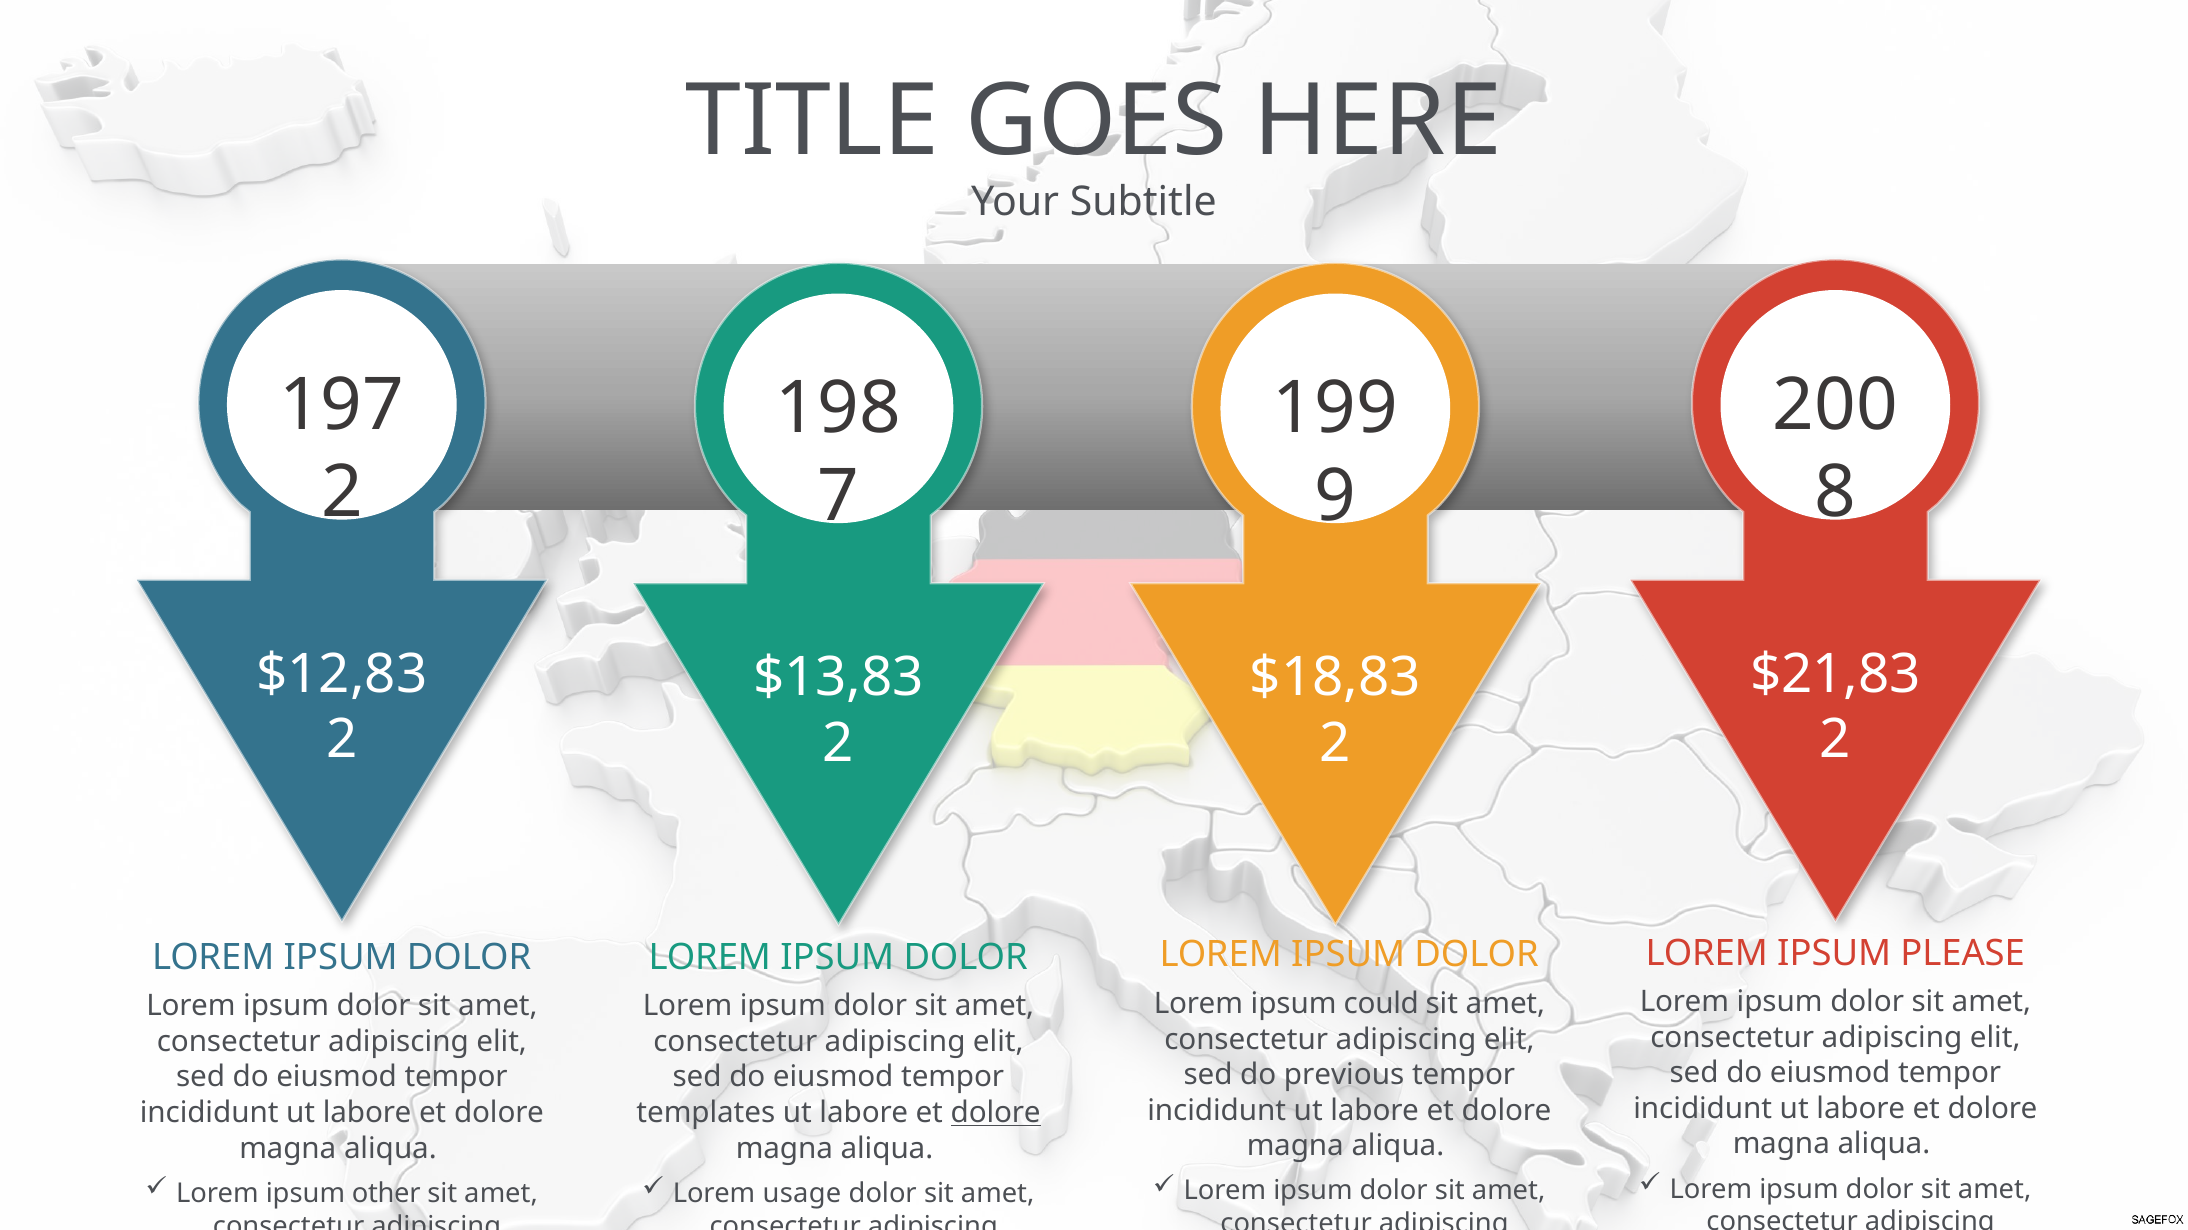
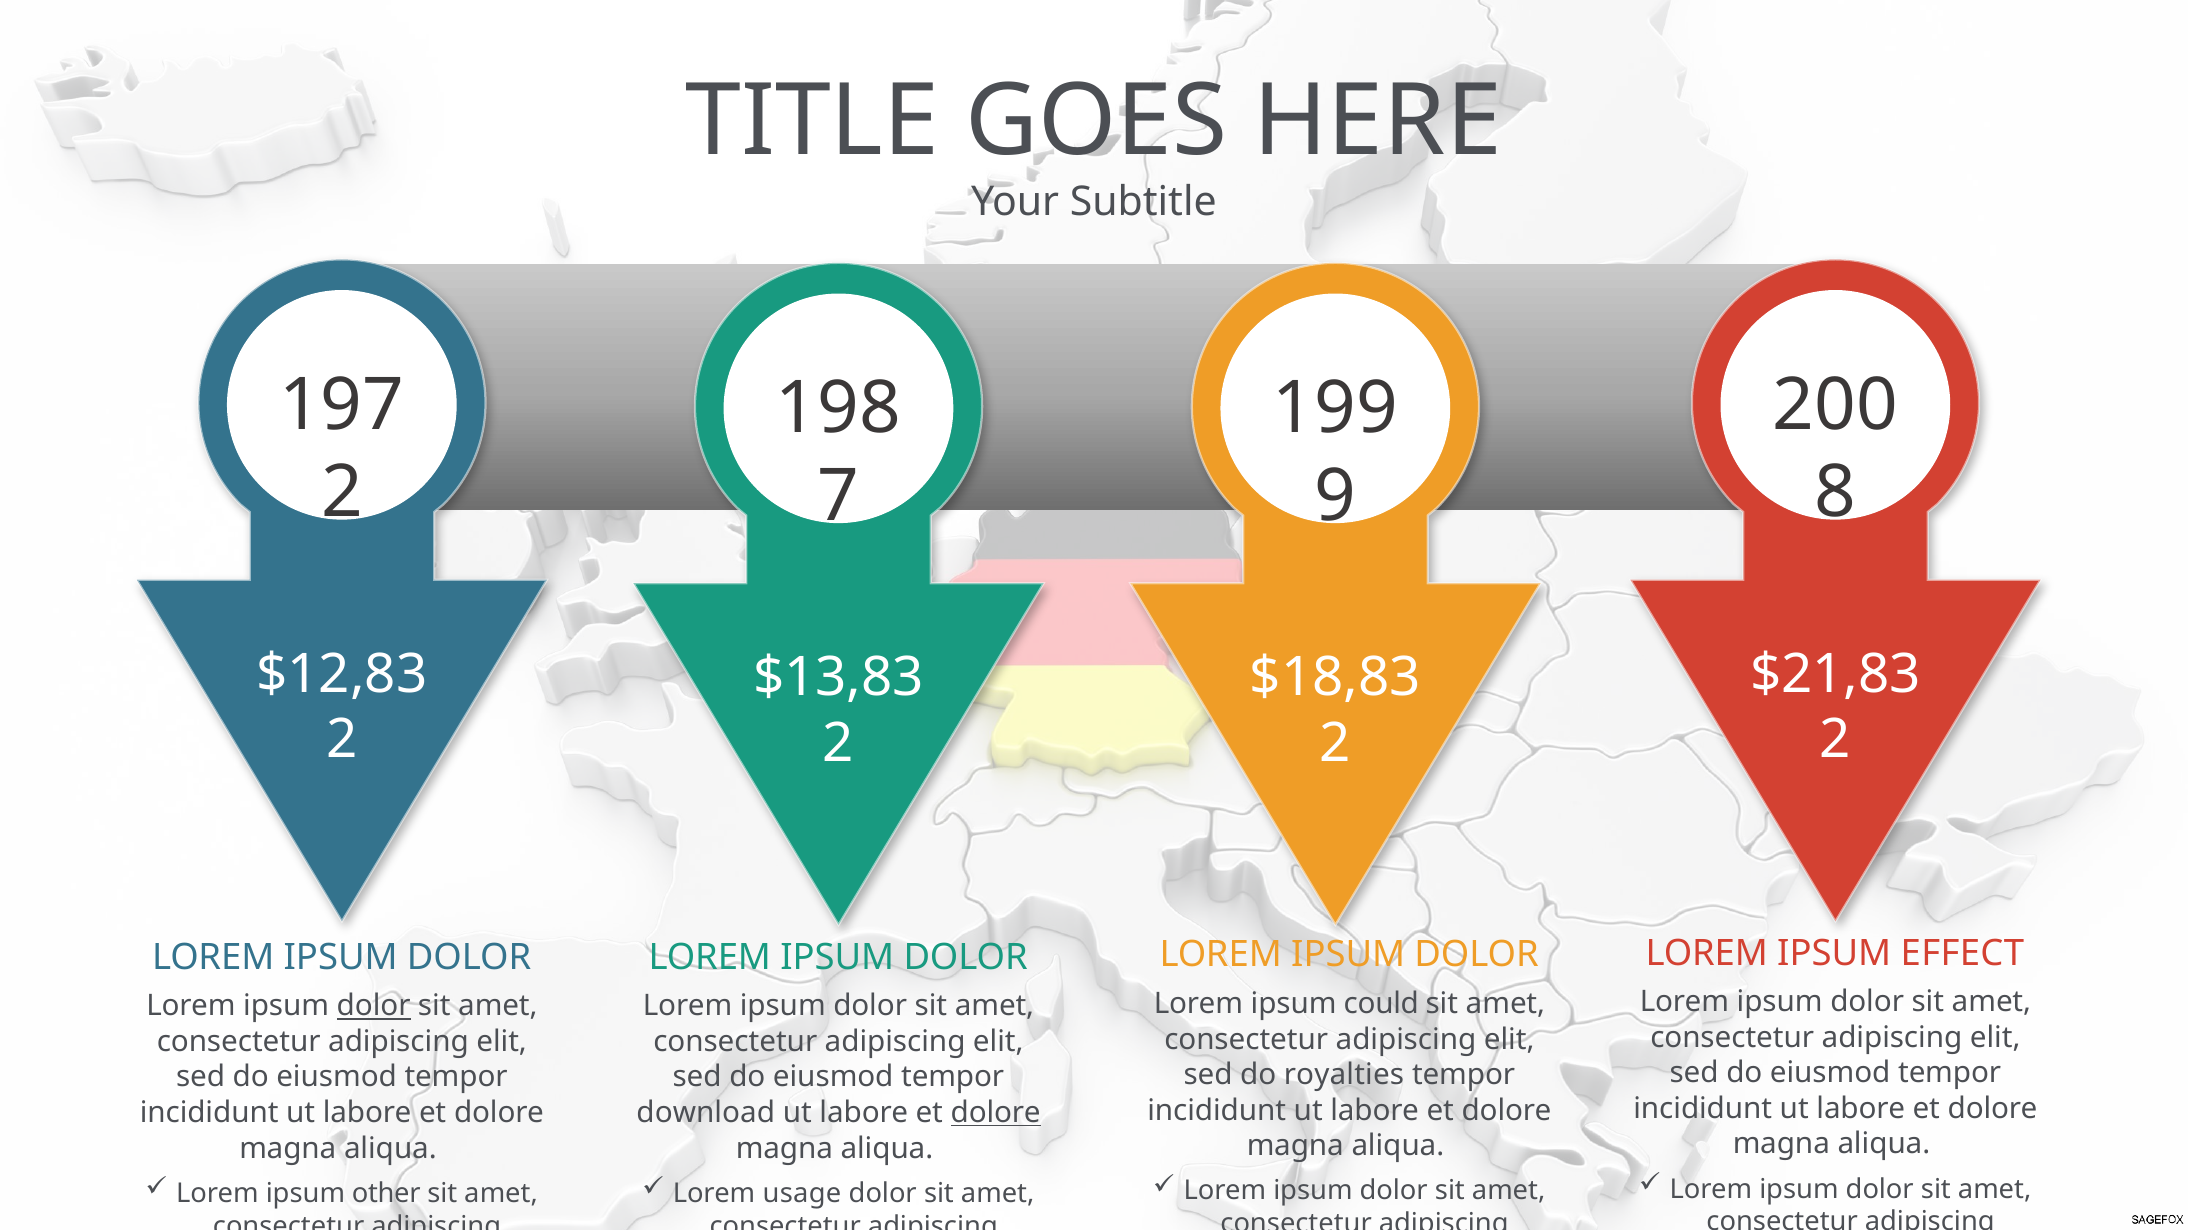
PLEASE: PLEASE -> EFFECT
dolor at (374, 1007) underline: none -> present
previous: previous -> royalties
templates: templates -> download
